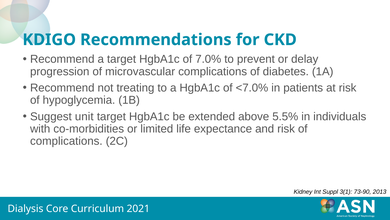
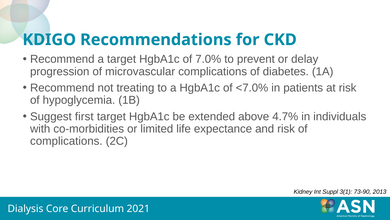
unit: unit -> first
5.5%: 5.5% -> 4.7%
